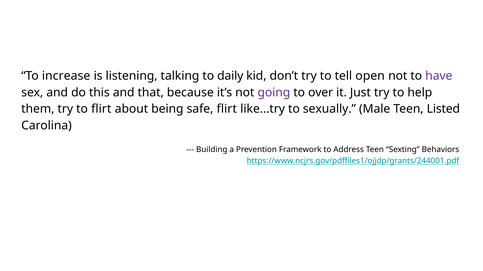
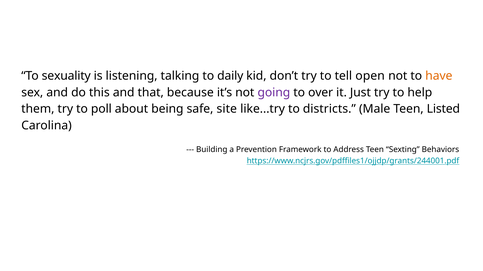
increase: increase -> sexuality
have colour: purple -> orange
to flirt: flirt -> poll
safe flirt: flirt -> site
sexually: sexually -> districts
